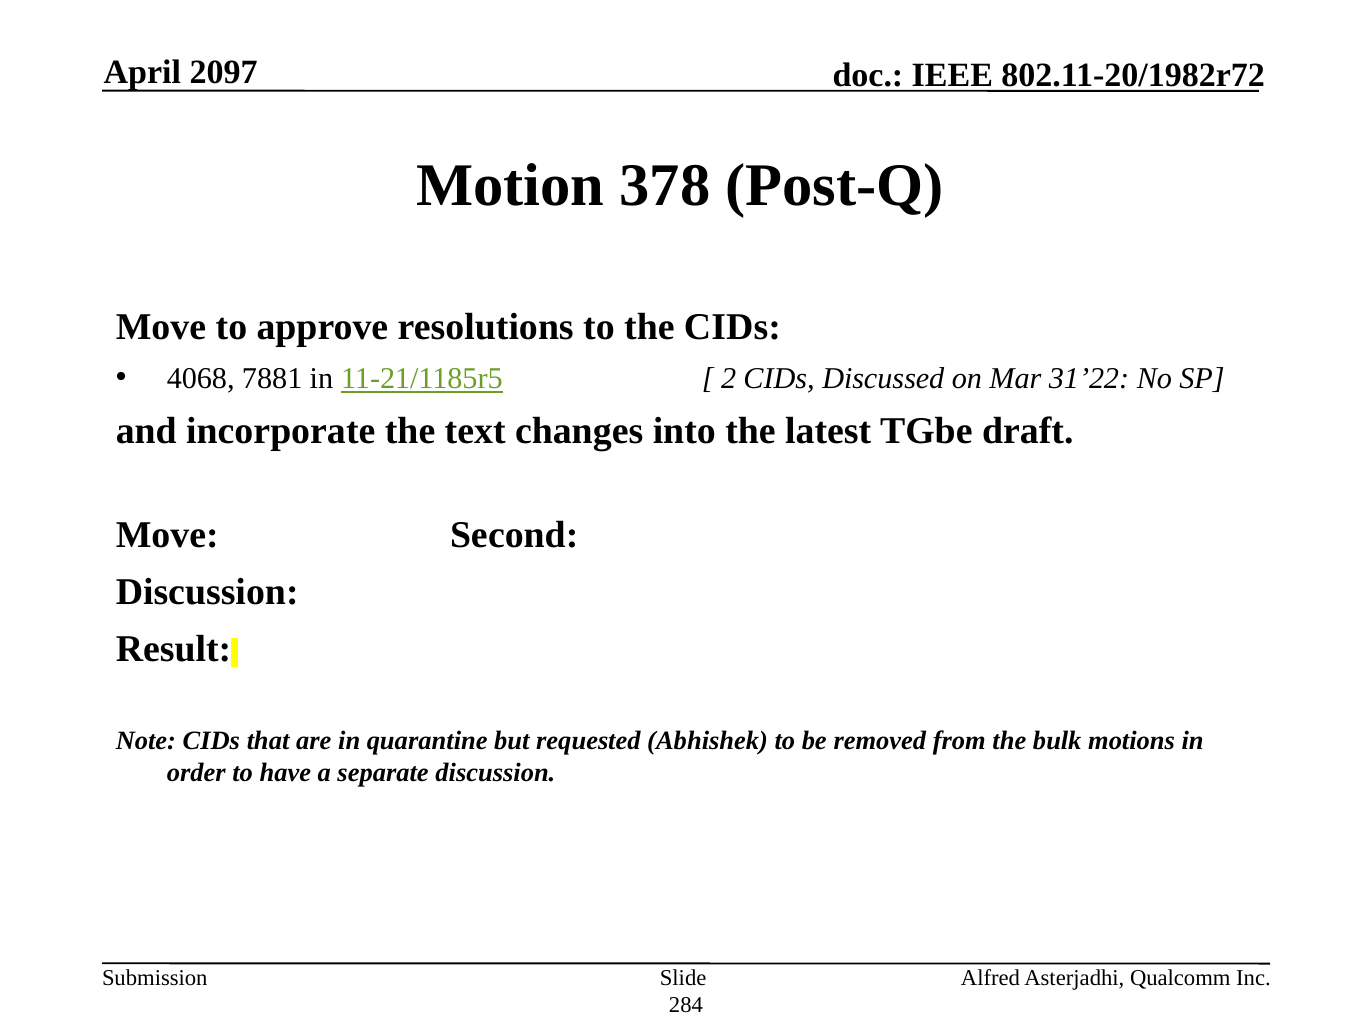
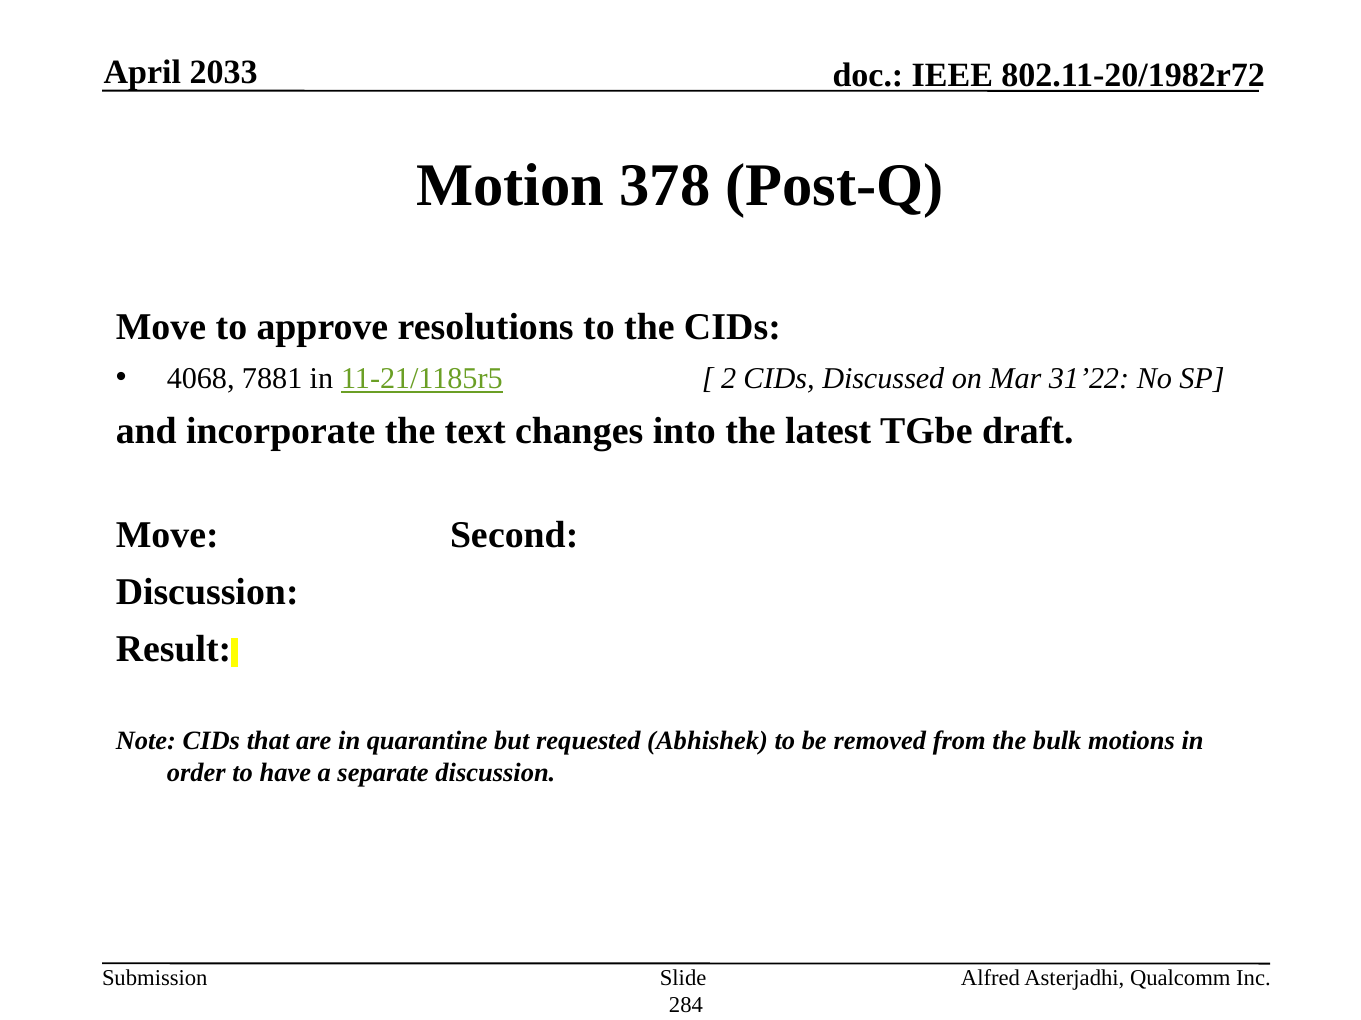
2097: 2097 -> 2033
